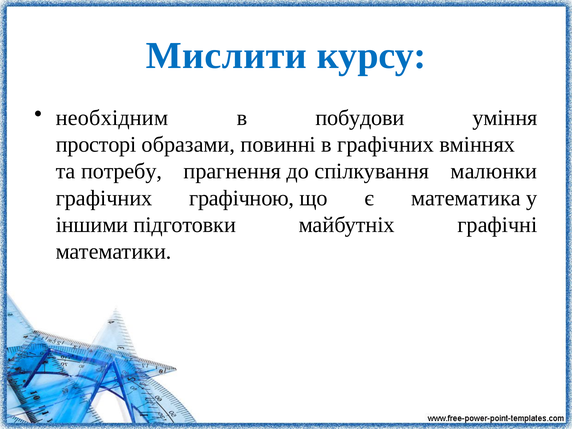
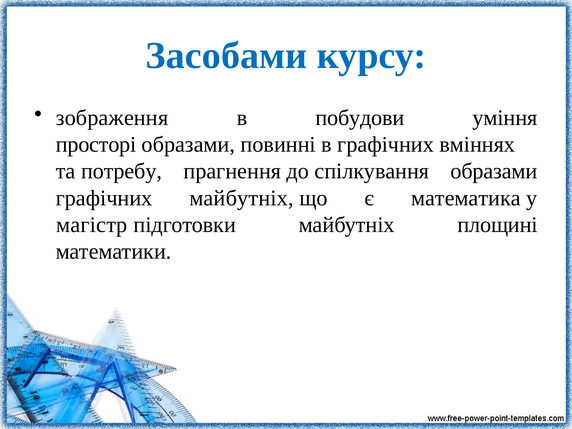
Мислити: Мислити -> Засобами
необхідним: необхідним -> зображення
спілкування малюнки: малюнки -> образами
графічних графічною: графічною -> майбутніх
іншими: іншими -> магістр
графічні: графічні -> площині
